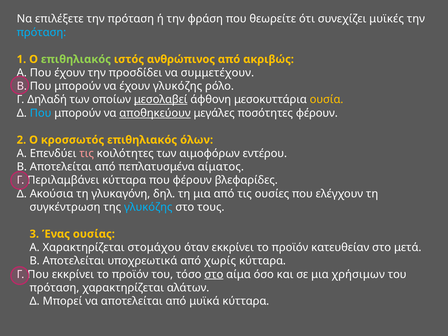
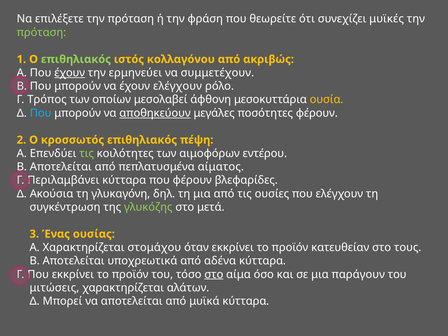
πρόταση at (41, 32) colour: light blue -> light green
ανθρώπινος: ανθρώπινος -> κολλαγόνου
έχουν at (70, 73) underline: none -> present
προσδίδει: προσδίδει -> ερμηνεύει
έχουν γλυκόζης: γλυκόζης -> ελέγχουν
Δηλαδή: Δηλαδή -> Τρόπος
μεσολαβεί underline: present -> none
όλων: όλων -> πέψη
τις at (87, 153) colour: pink -> light green
γλυκόζης at (148, 207) colour: light blue -> light green
τους: τους -> μετά
μετά: μετά -> τους
χωρίς: χωρίς -> αδένα
χρήσιμων: χρήσιμων -> παράγουν
πρόταση at (54, 288): πρόταση -> μιτώσεις
